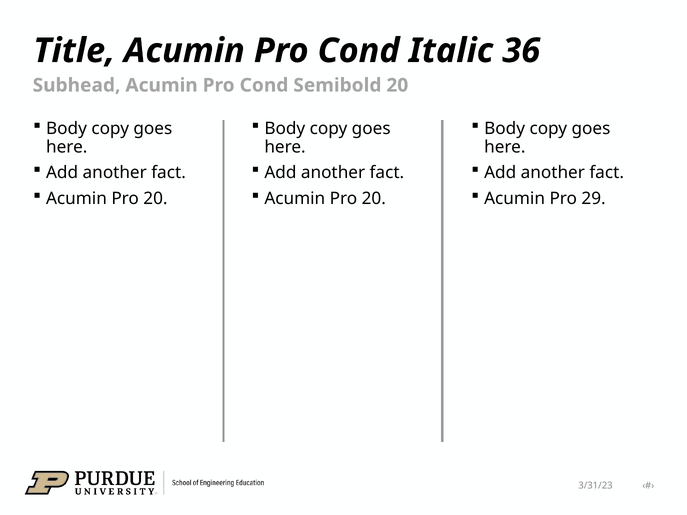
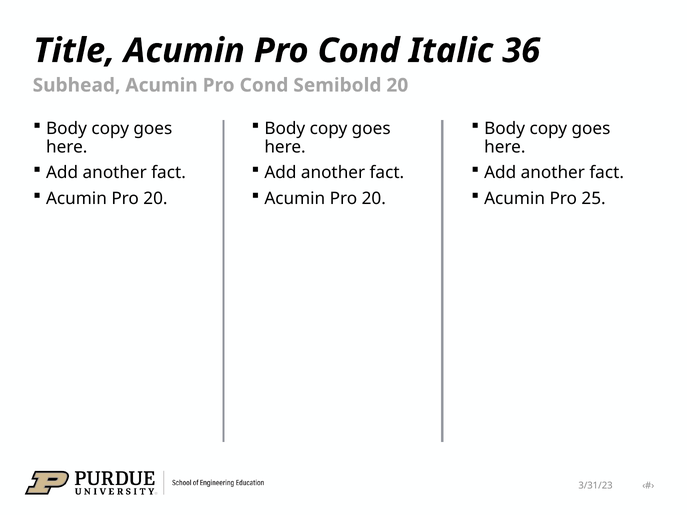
29: 29 -> 25
